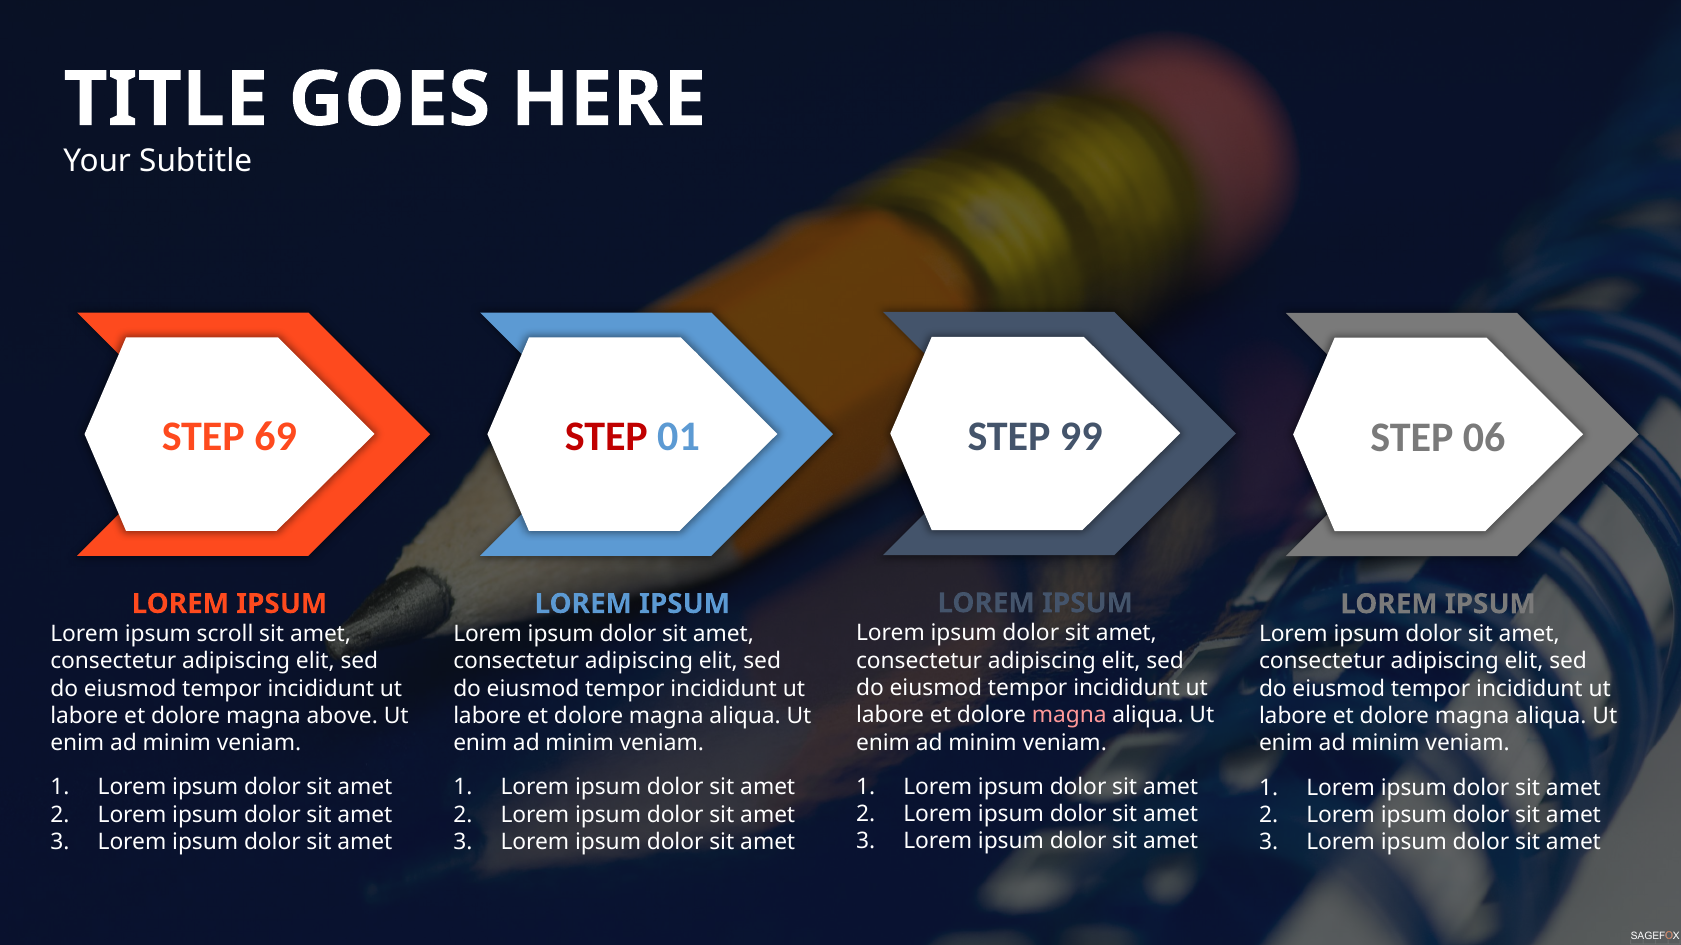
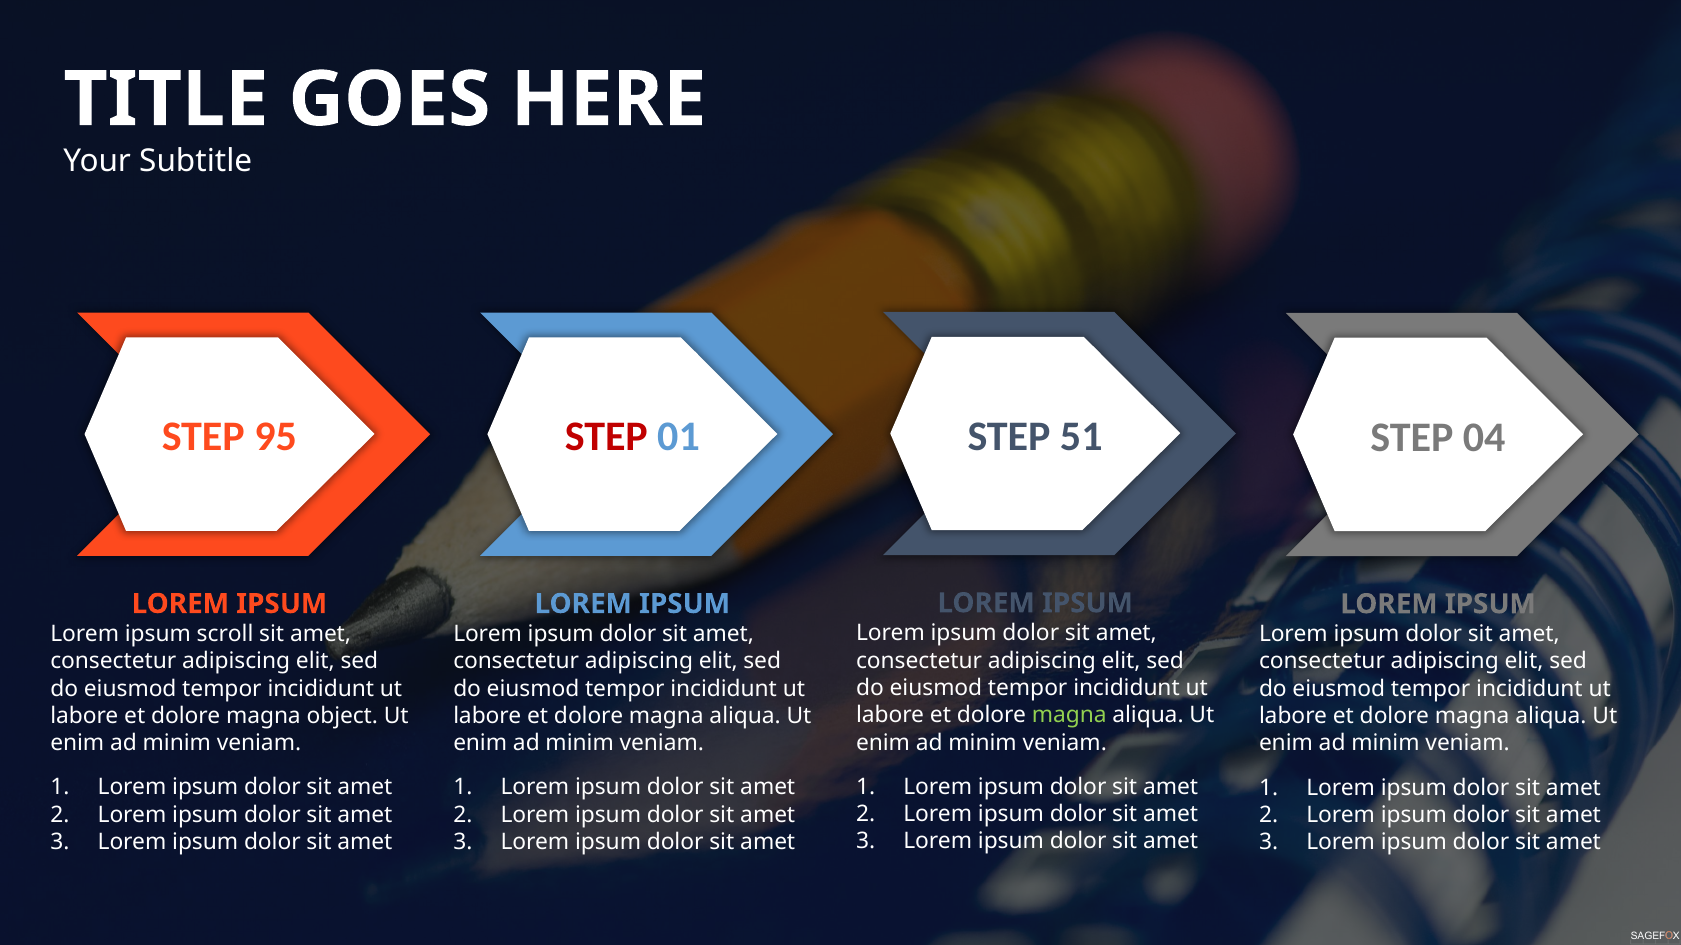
99: 99 -> 51
69: 69 -> 95
06: 06 -> 04
magna at (1069, 716) colour: pink -> light green
above: above -> object
